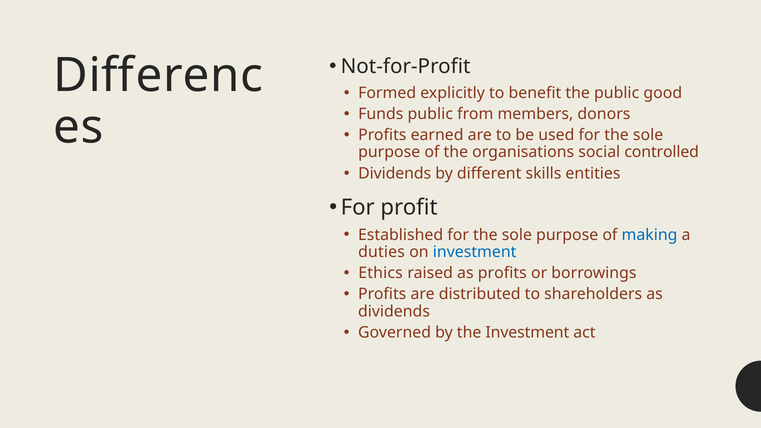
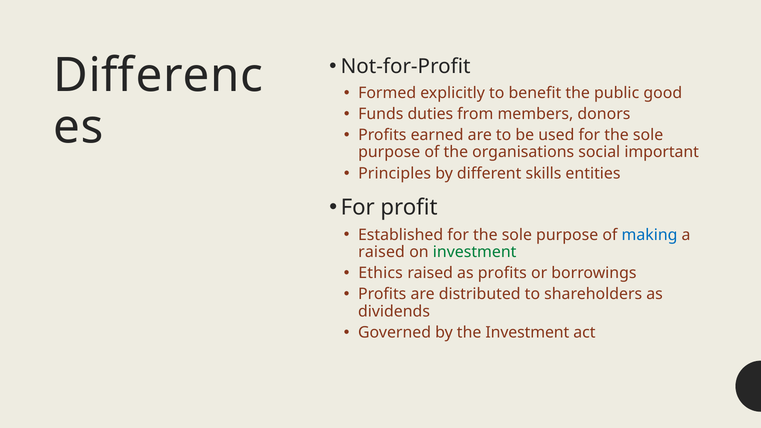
Funds public: public -> duties
controlled: controlled -> important
Dividends at (395, 173): Dividends -> Principles
duties at (382, 252): duties -> raised
investment at (475, 252) colour: blue -> green
